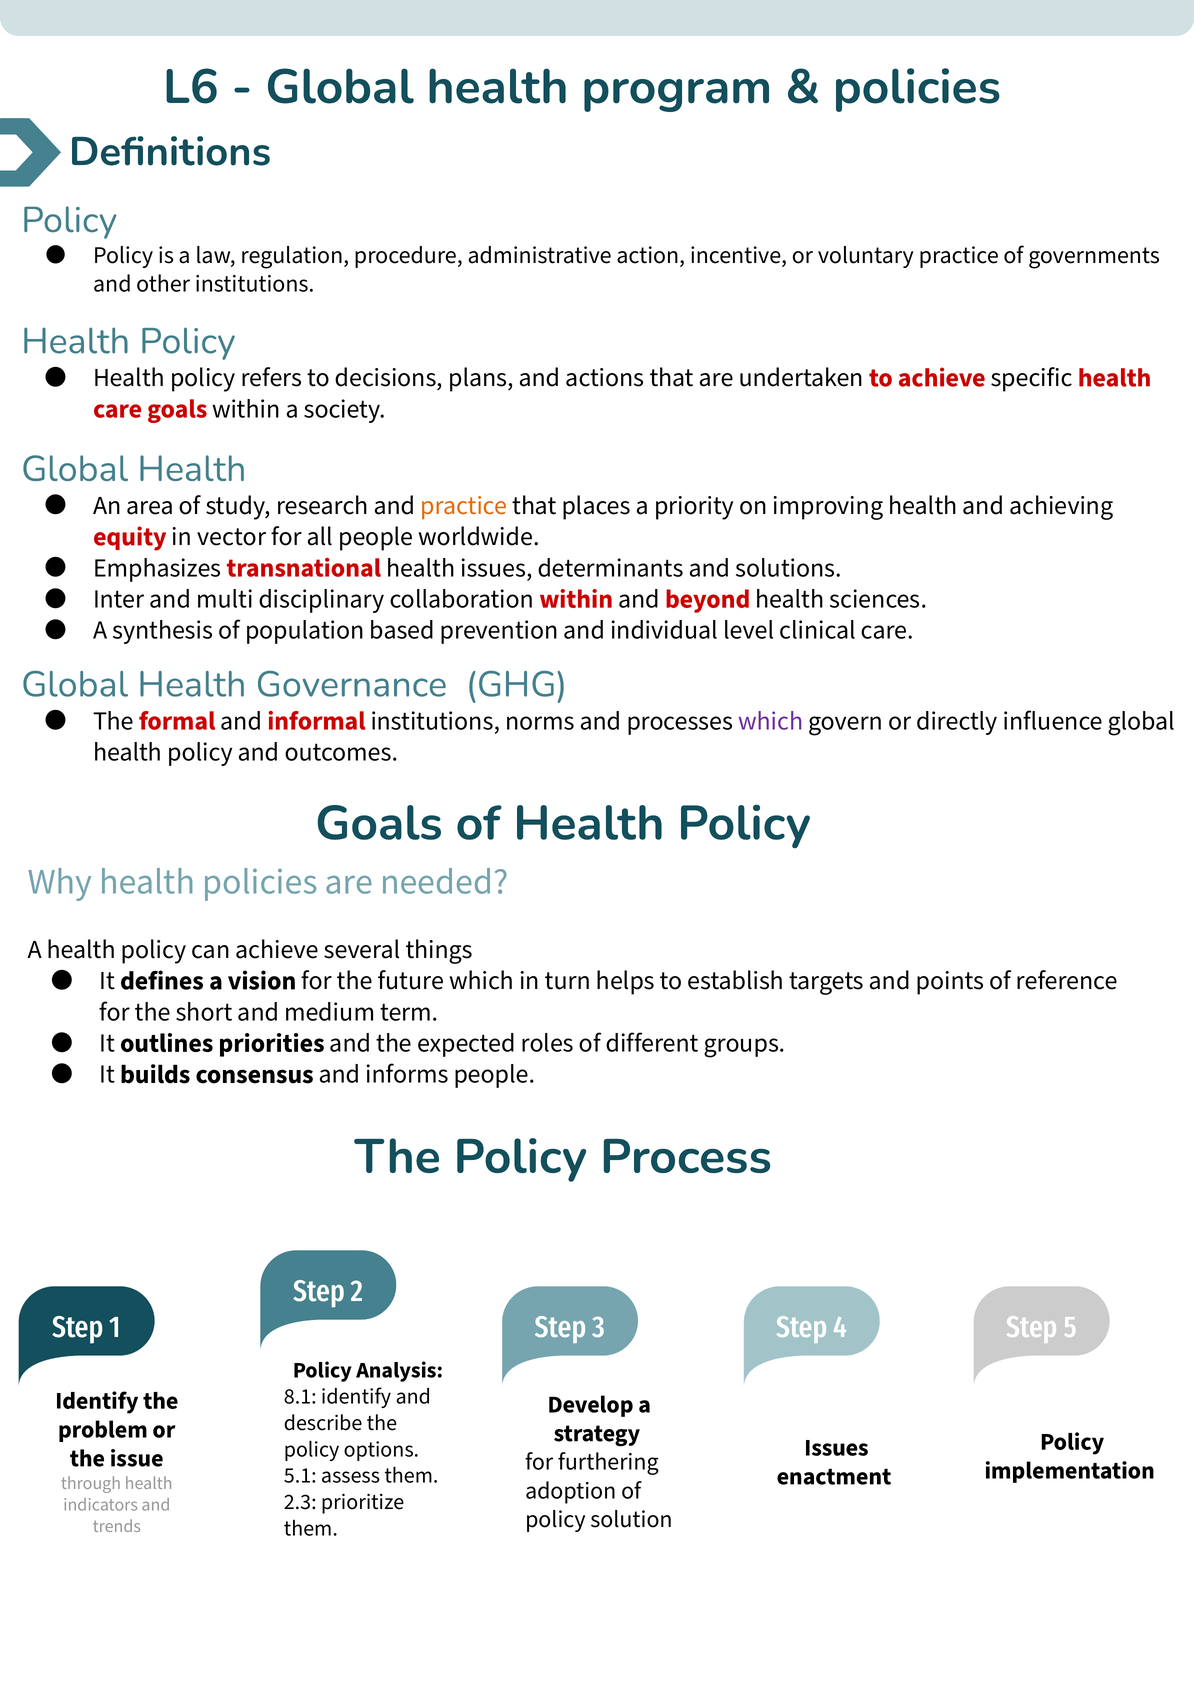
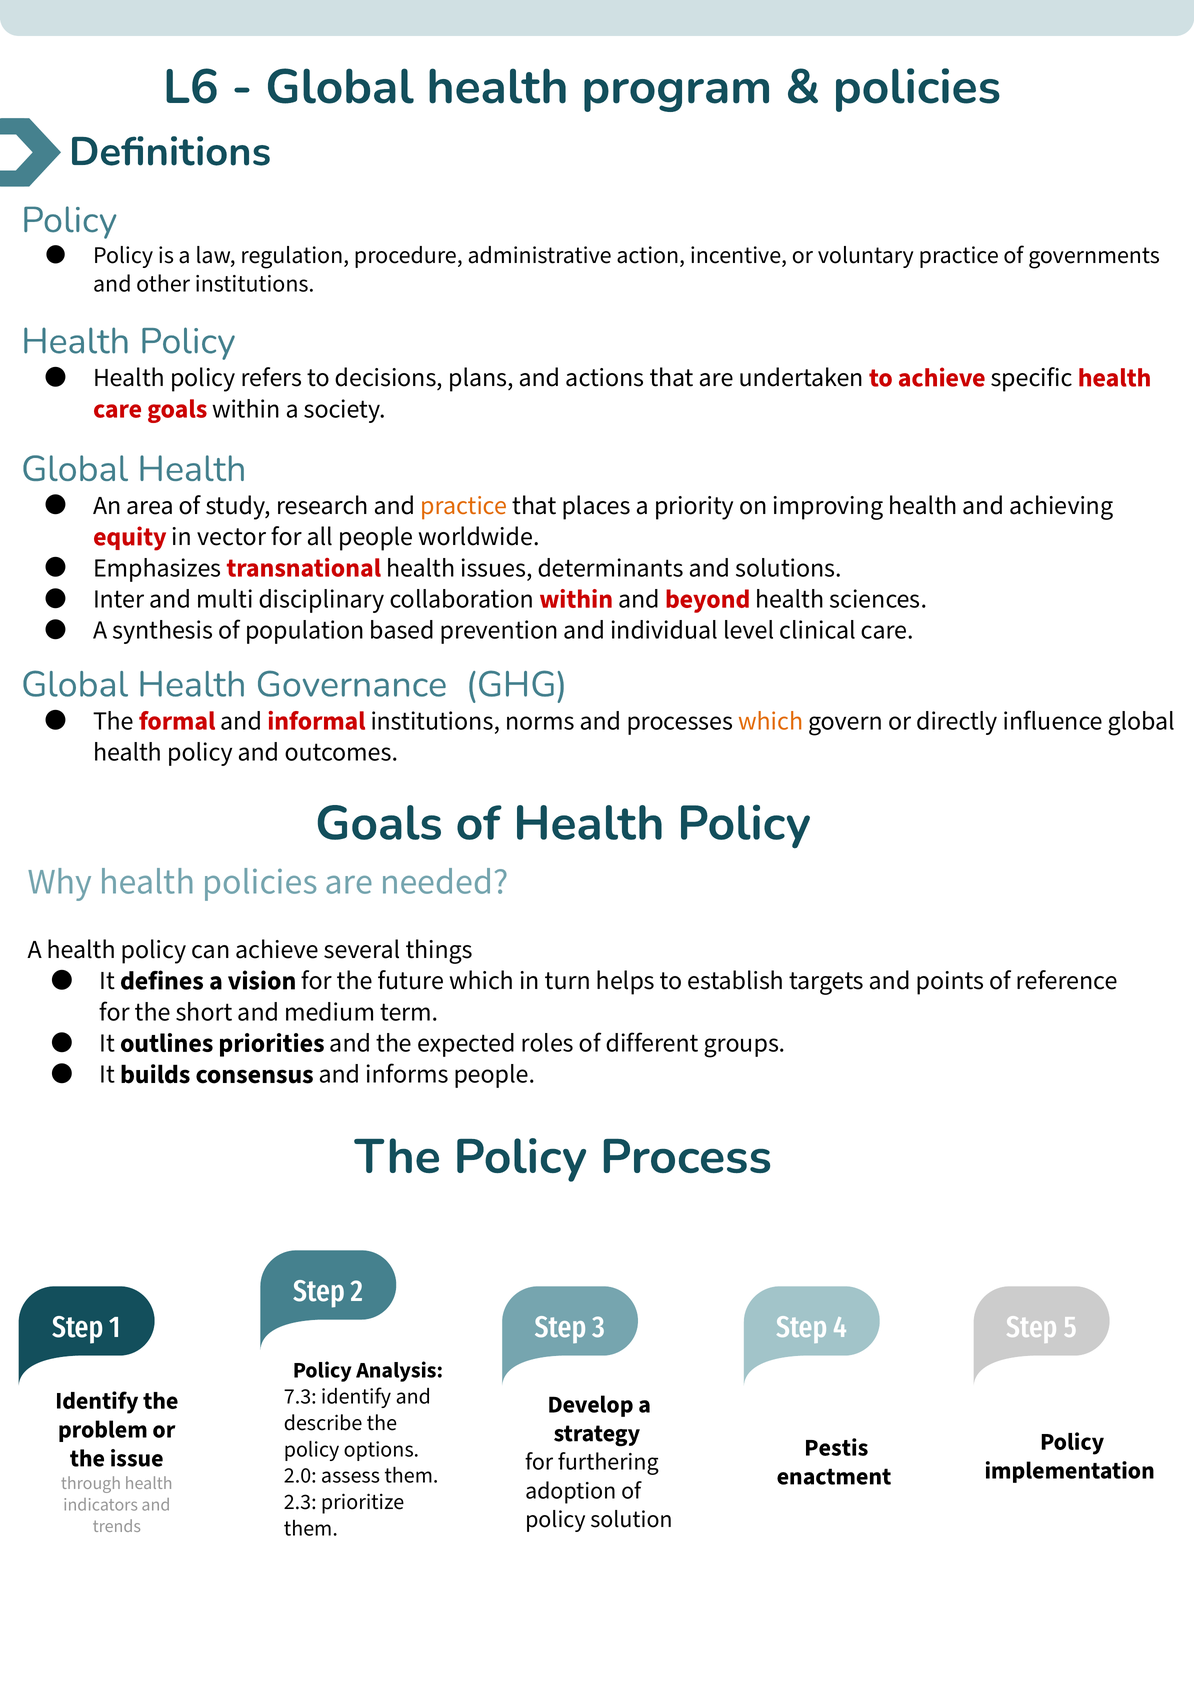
which at (771, 721) colour: purple -> orange
8.1: 8.1 -> 7.3
Issues at (836, 1448): Issues -> Pestis
5.1: 5.1 -> 2.0
